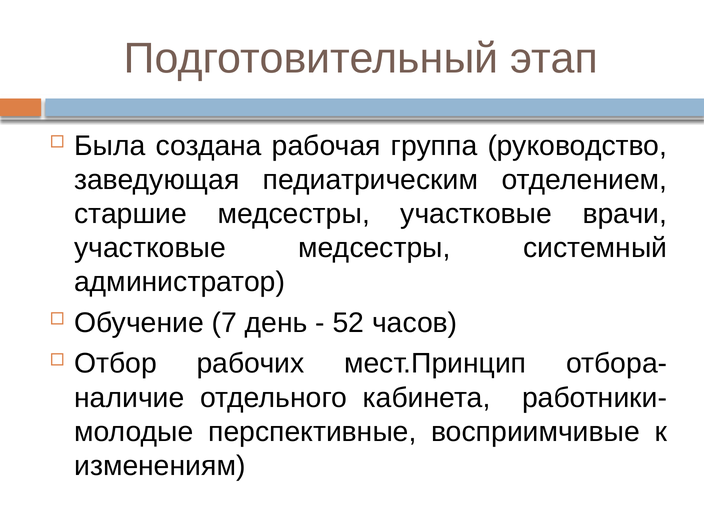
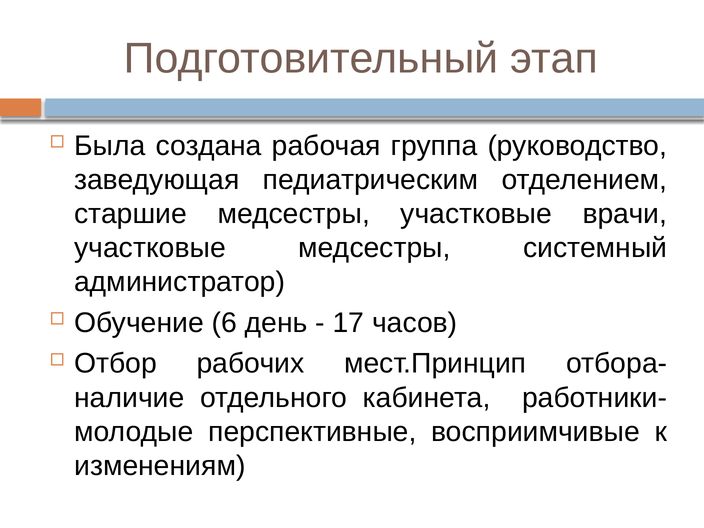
7: 7 -> 6
52: 52 -> 17
